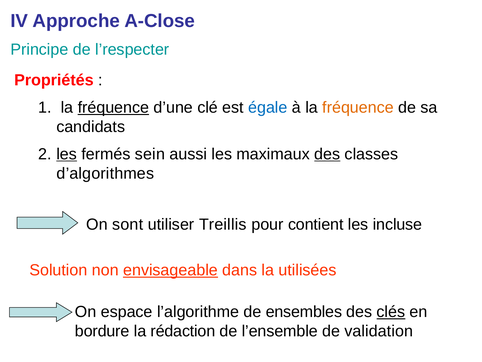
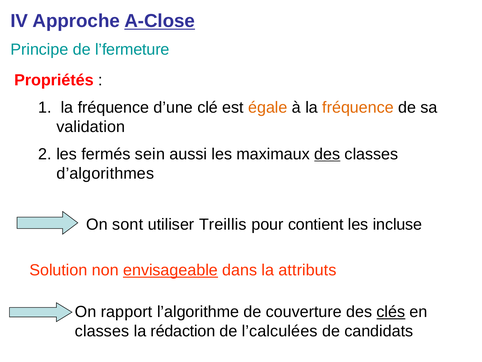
A-Close underline: none -> present
l’respecter: l’respecter -> l’fermeture
fréquence at (113, 107) underline: present -> none
égale colour: blue -> orange
candidats: candidats -> validation
les at (67, 154) underline: present -> none
utilisées: utilisées -> attributs
espace: espace -> rapport
ensembles: ensembles -> couverture
bordure at (102, 331): bordure -> classes
l’ensemble: l’ensemble -> l’calculées
validation: validation -> candidats
